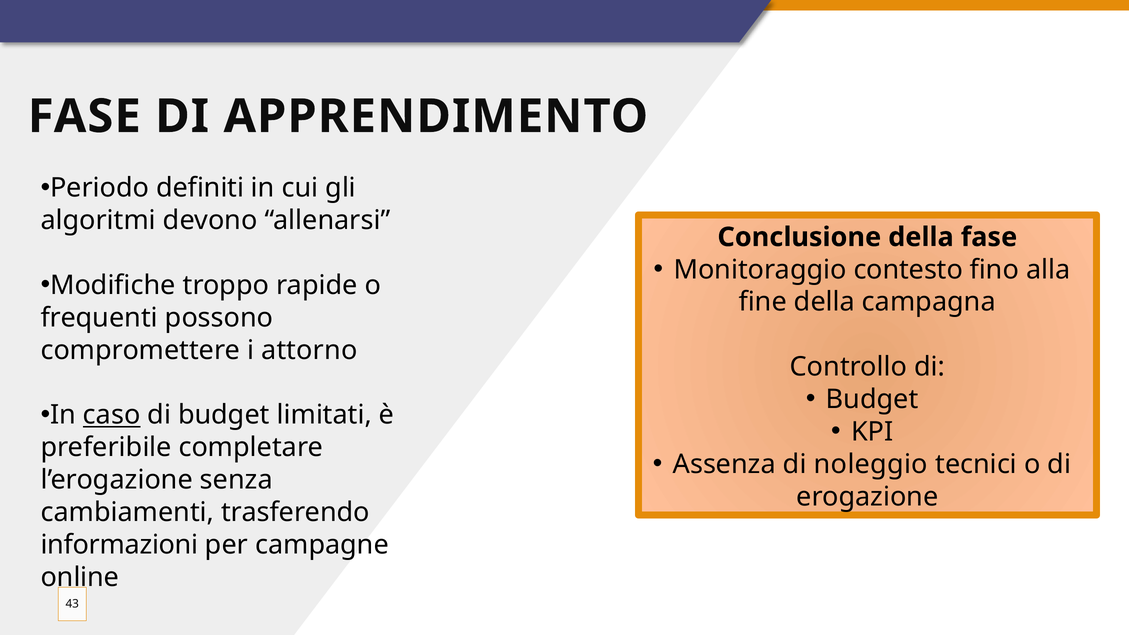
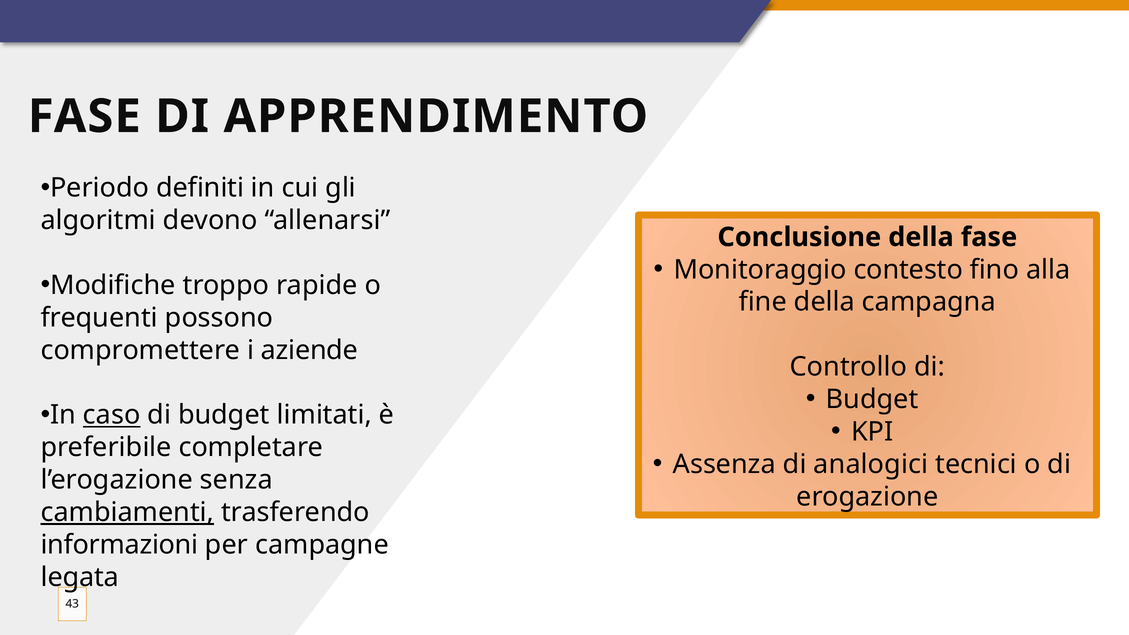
attorno: attorno -> aziende
noleggio: noleggio -> analogici
cambiamenti underline: none -> present
online: online -> legata
